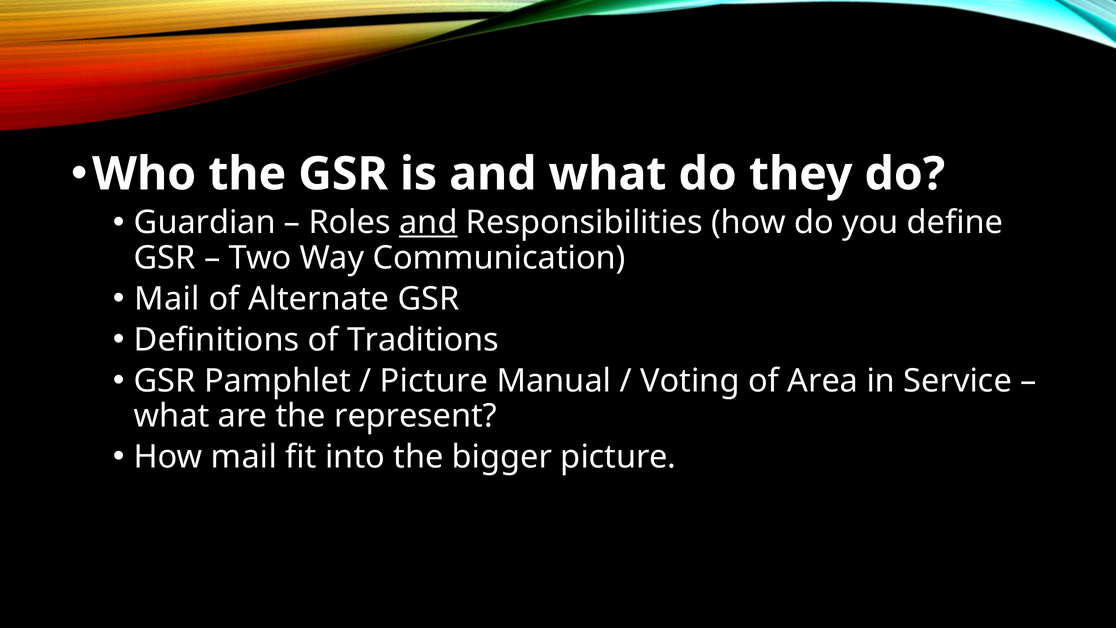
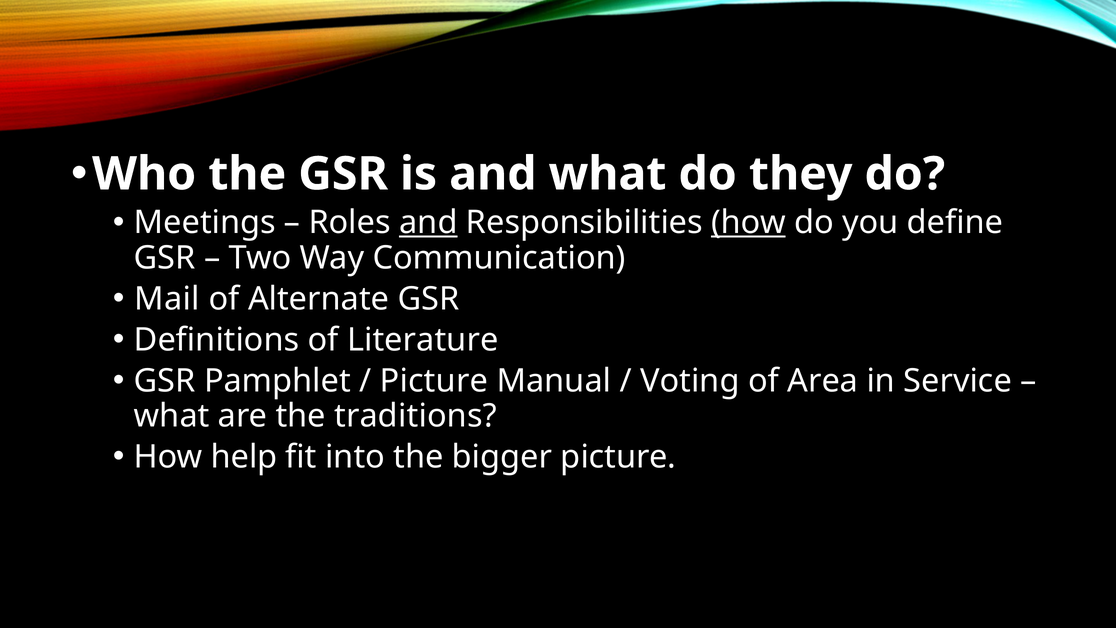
Guardian: Guardian -> Meetings
how at (749, 223) underline: none -> present
Traditions: Traditions -> Literature
represent: represent -> traditions
How mail: mail -> help
